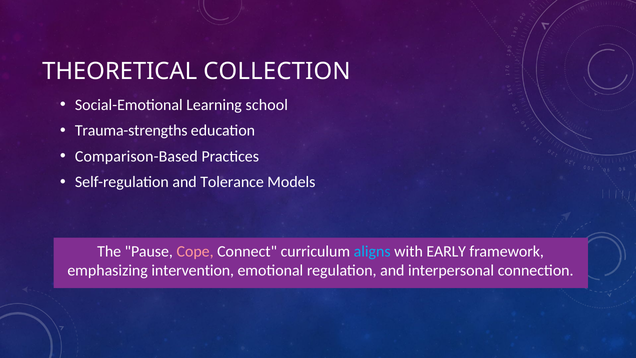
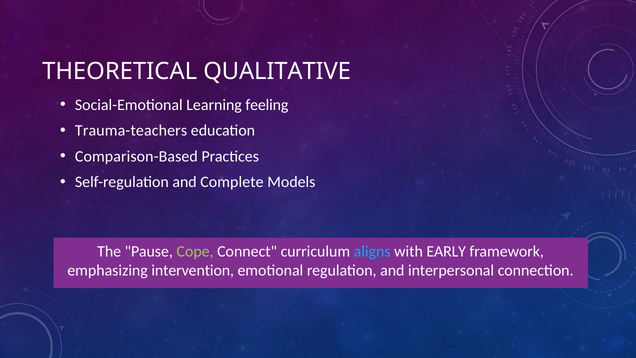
COLLECTION: COLLECTION -> QUALITATIVE
school: school -> feeling
Trauma-strengths: Trauma-strengths -> Trauma-teachers
Tolerance: Tolerance -> Complete
Cope colour: pink -> light green
